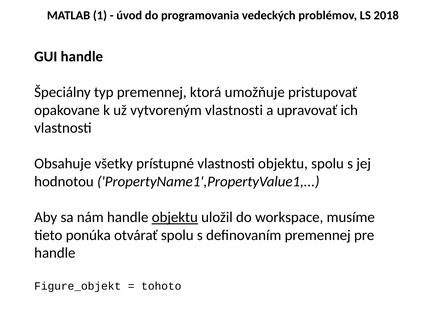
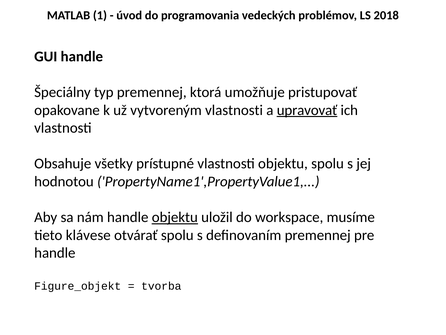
upravovať underline: none -> present
ponúka: ponúka -> klávese
tohoto: tohoto -> tvorba
